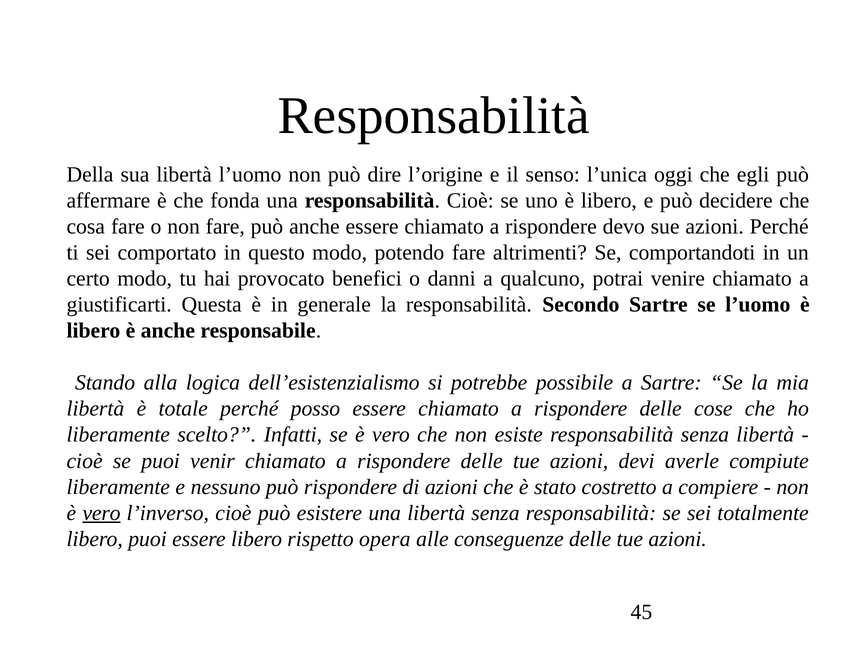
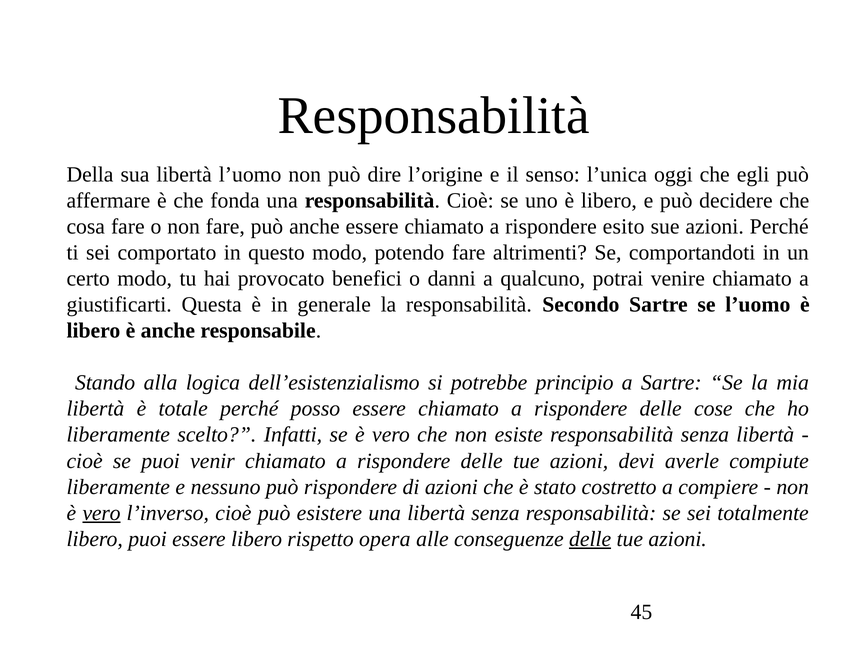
devo: devo -> esito
possibile: possibile -> principio
delle at (590, 539) underline: none -> present
